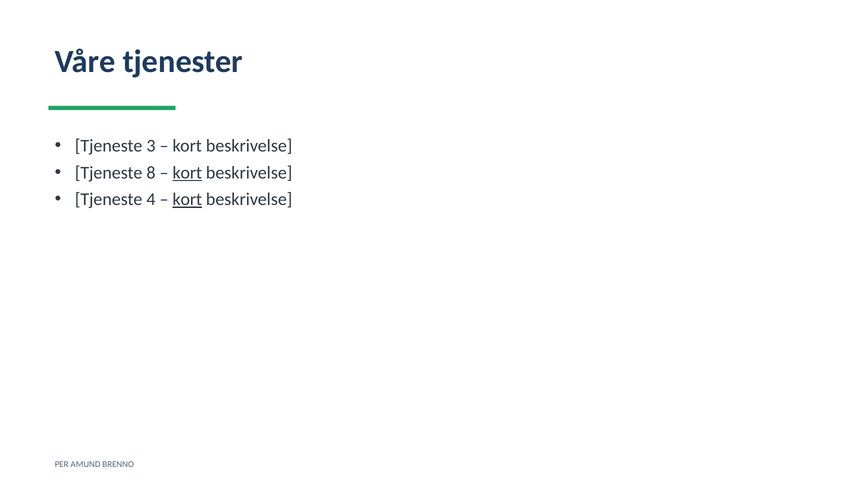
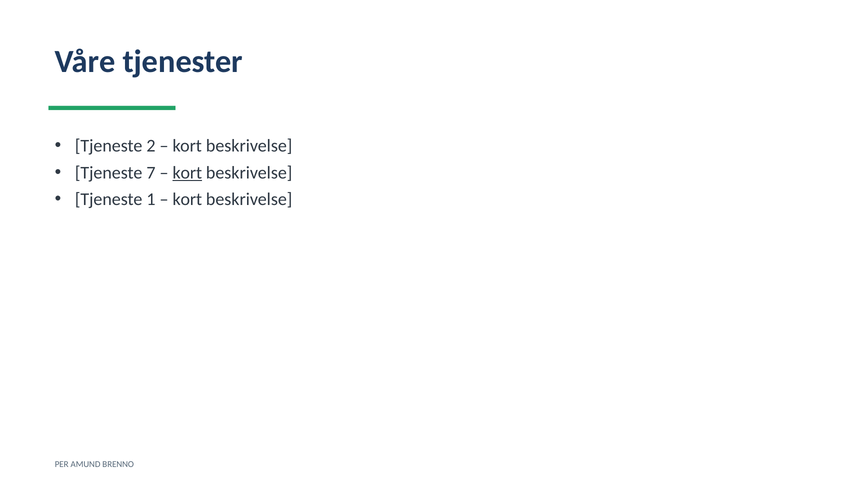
3: 3 -> 2
8: 8 -> 7
4: 4 -> 1
kort at (187, 200) underline: present -> none
